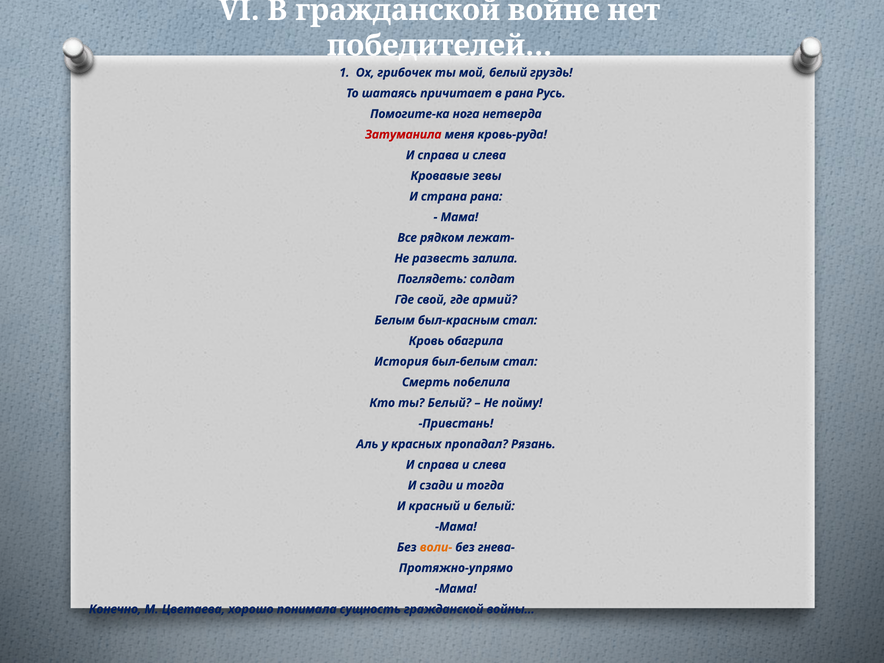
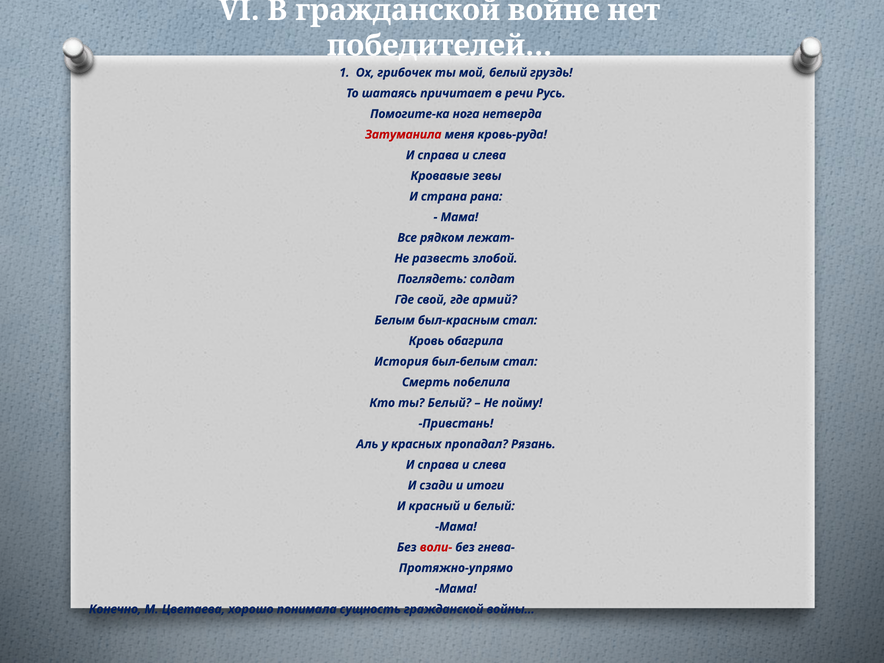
в рана: рана -> речи
залила: залила -> злобой
тогда: тогда -> итоги
воли- colour: orange -> red
